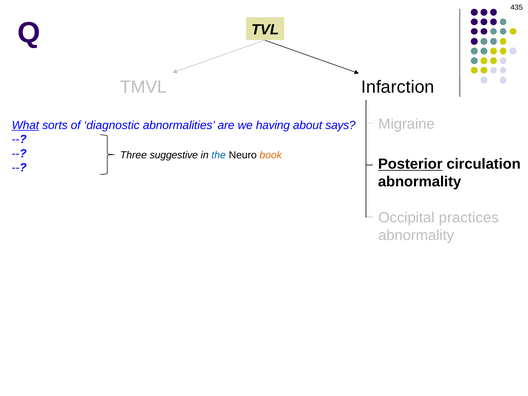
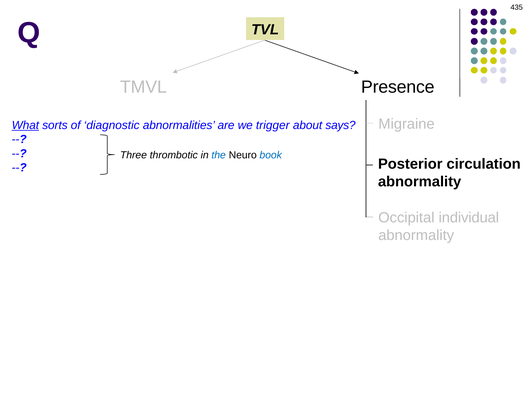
Infarction: Infarction -> Presence
having: having -> trigger
suggestive: suggestive -> thrombotic
book colour: orange -> blue
Posterior underline: present -> none
practices: practices -> individual
